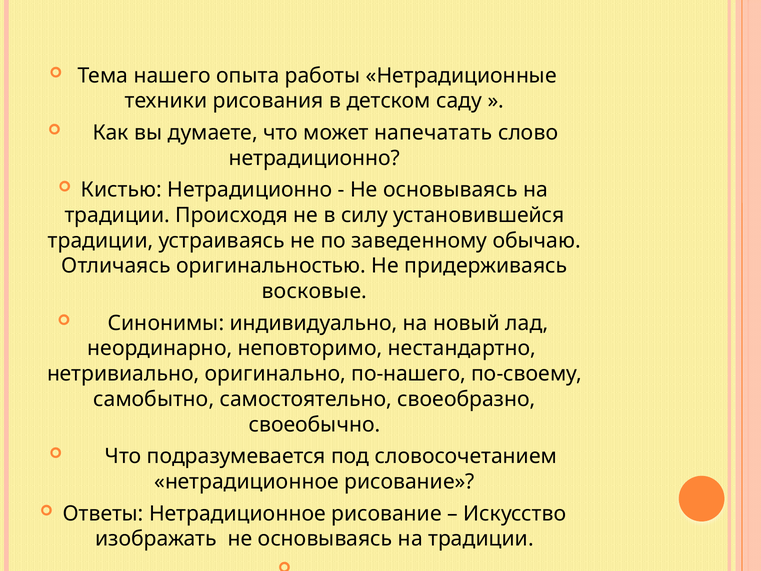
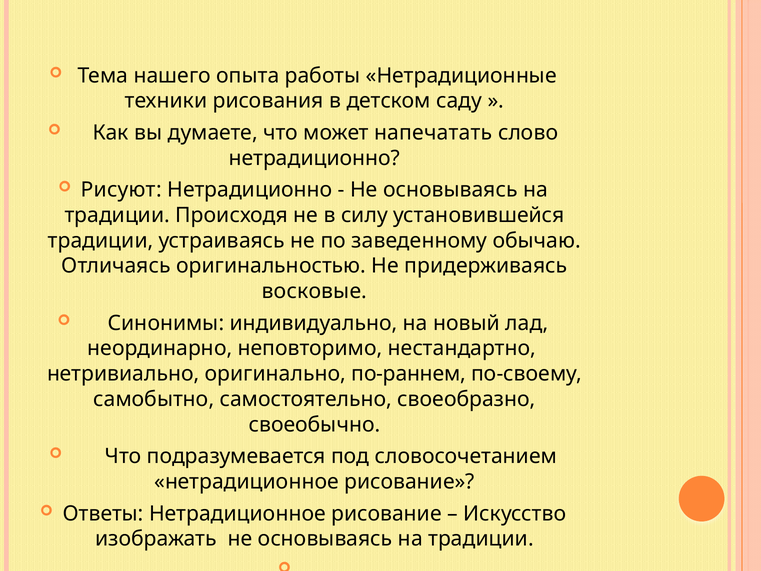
Кистью: Кистью -> Рисуют
по-нашего: по-нашего -> по-раннем
